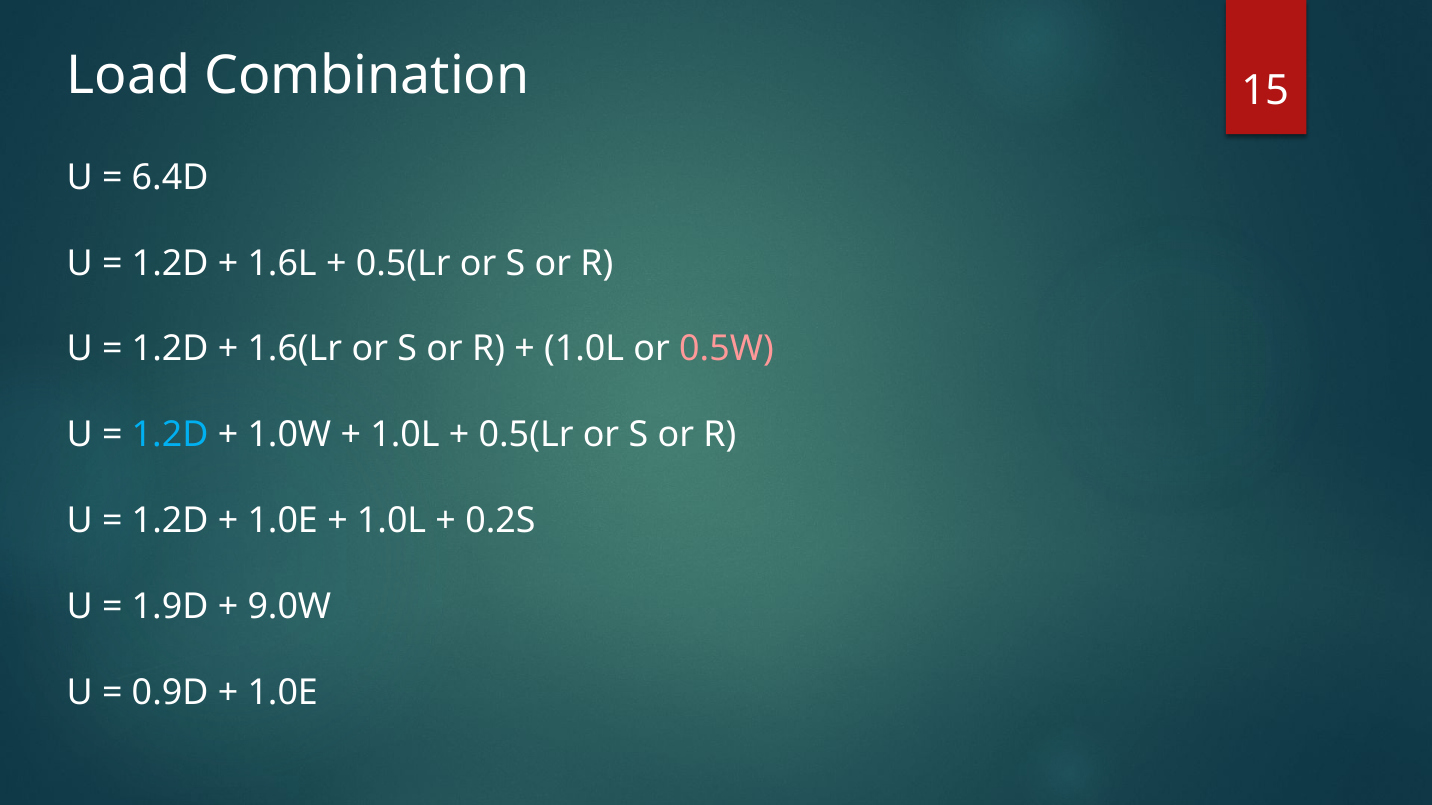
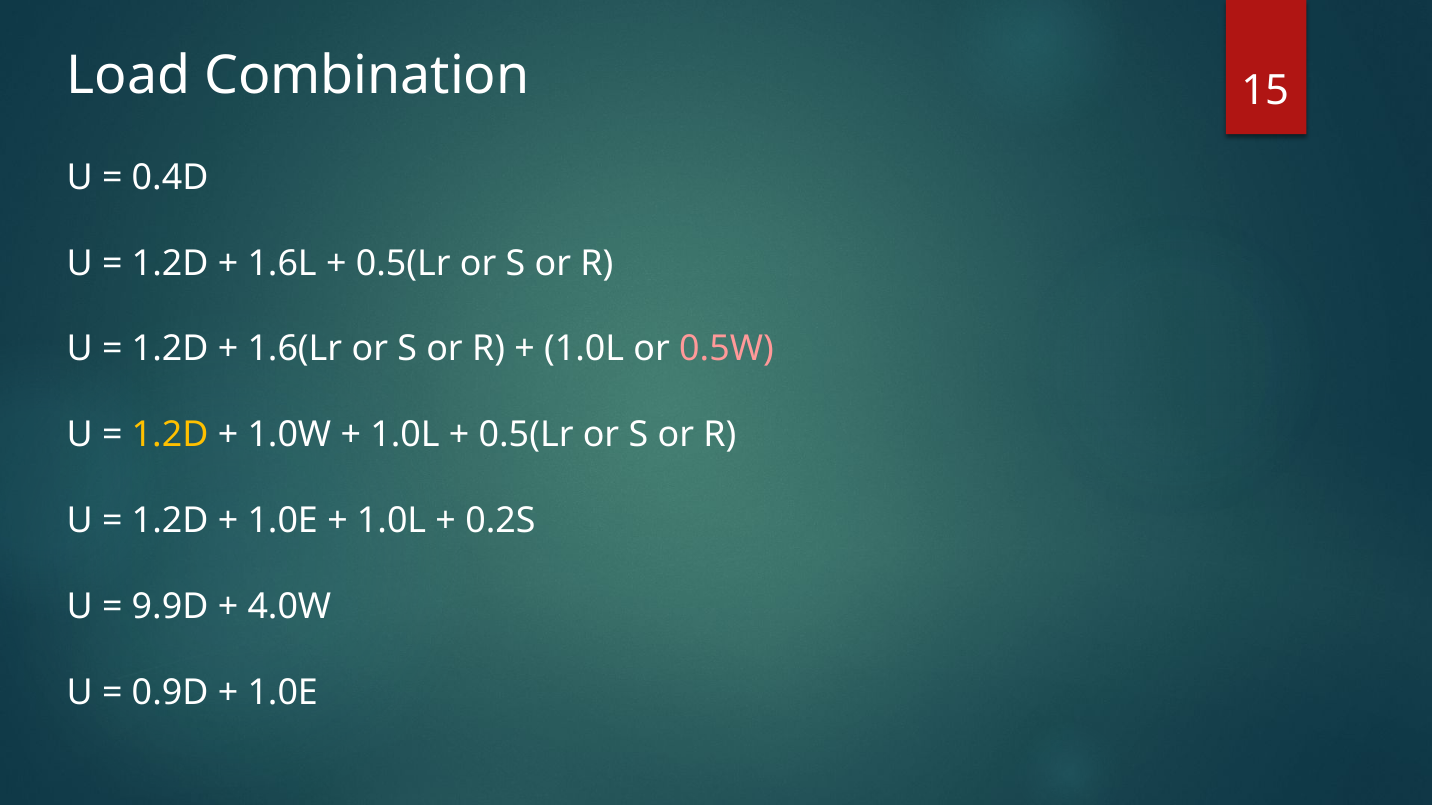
6.4D: 6.4D -> 0.4D
1.2D at (170, 435) colour: light blue -> yellow
1.9D: 1.9D -> 9.9D
9.0W: 9.0W -> 4.0W
